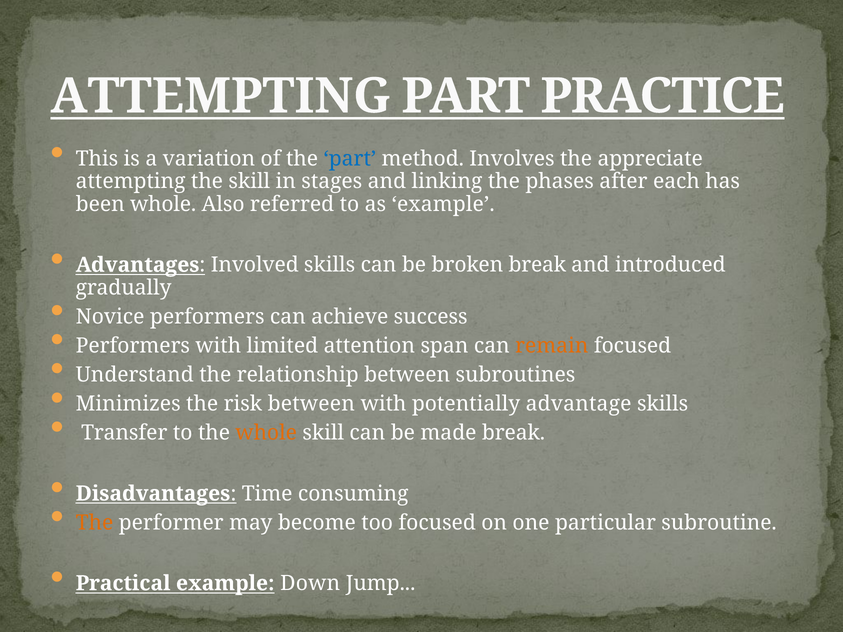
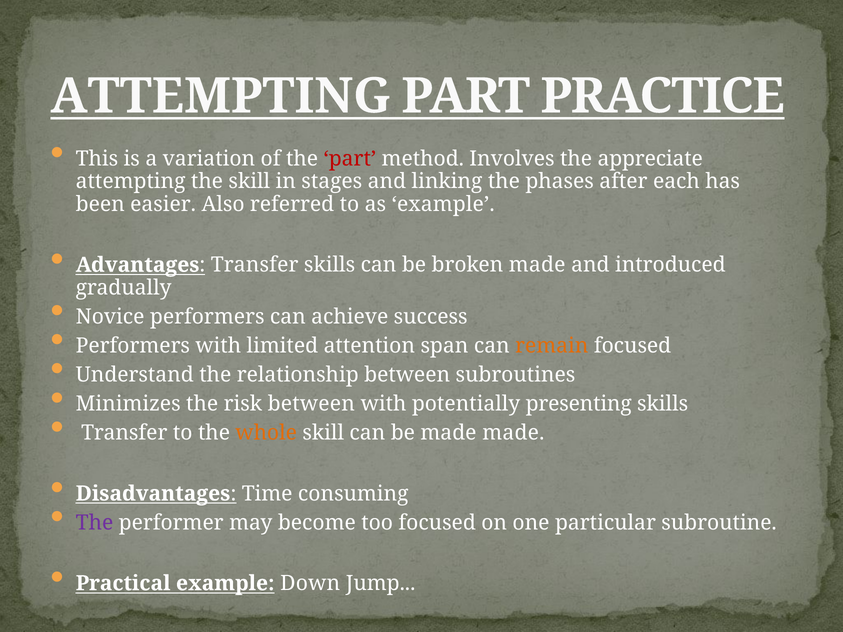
part at (350, 159) colour: blue -> red
been whole: whole -> easier
Advantages Involved: Involved -> Transfer
broken break: break -> made
advantage: advantage -> presenting
made break: break -> made
The at (95, 523) colour: orange -> purple
